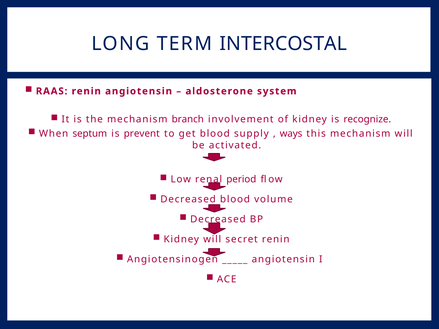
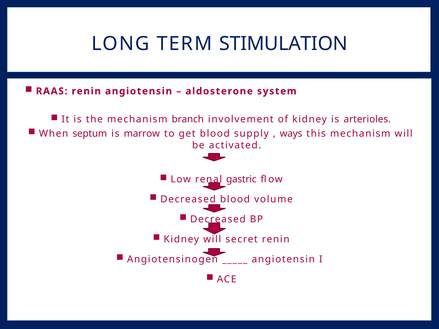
INTERCOSTAL: INTERCOSTAL -> STIMULATION
recognize: recognize -> arterioles
prevent: prevent -> marrow
period: period -> gastric
